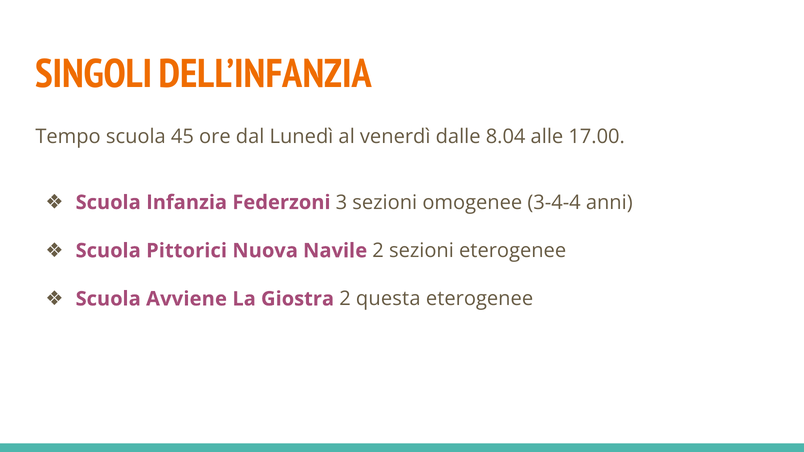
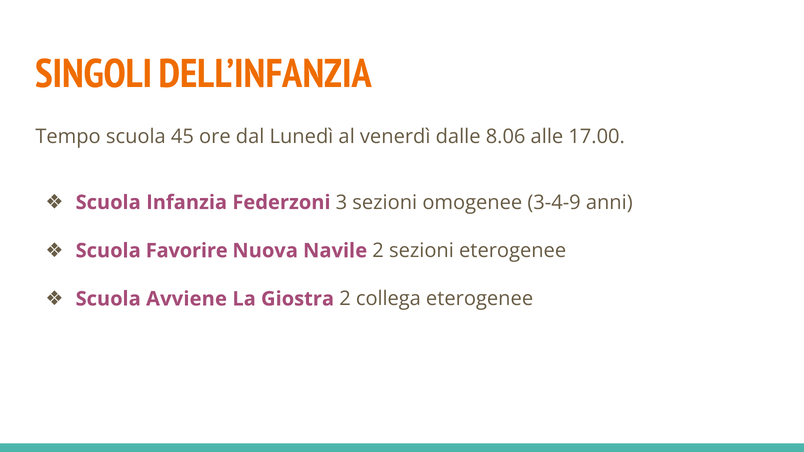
8.04: 8.04 -> 8.06
3-4-4: 3-4-4 -> 3-4-9
Pittorici: Pittorici -> Favorire
questa: questa -> collega
